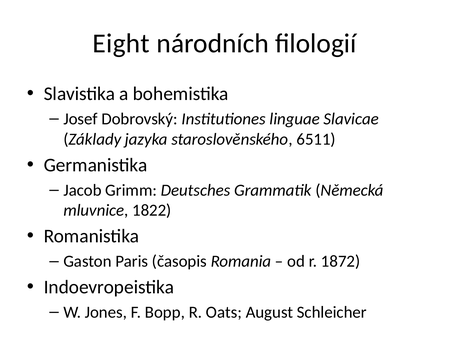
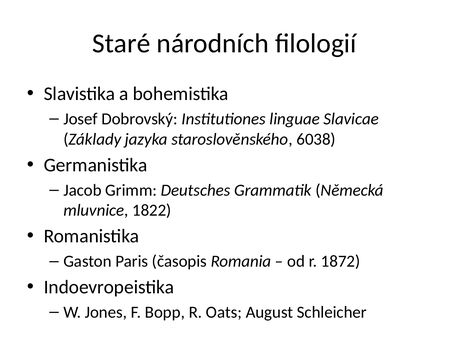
Eight: Eight -> Staré
6511: 6511 -> 6038
